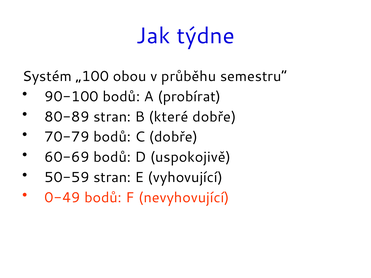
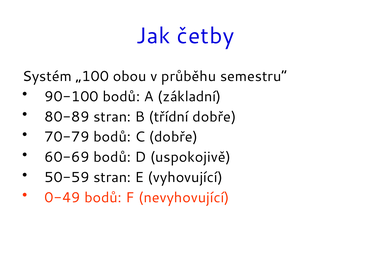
týdne: týdne -> četby
probírat: probírat -> základní
které: které -> třídní
